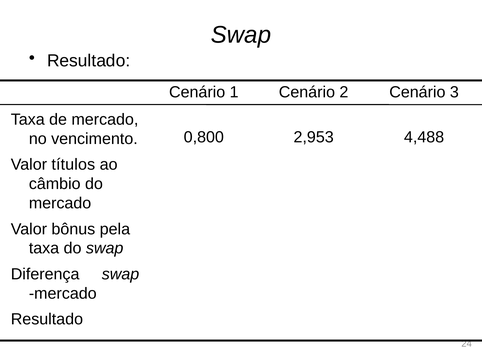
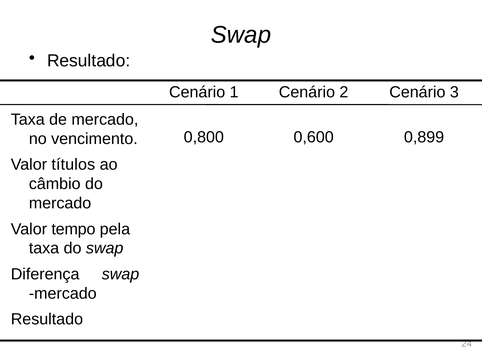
2,953: 2,953 -> 0,600
4,488: 4,488 -> 0,899
bônus: bônus -> tempo
